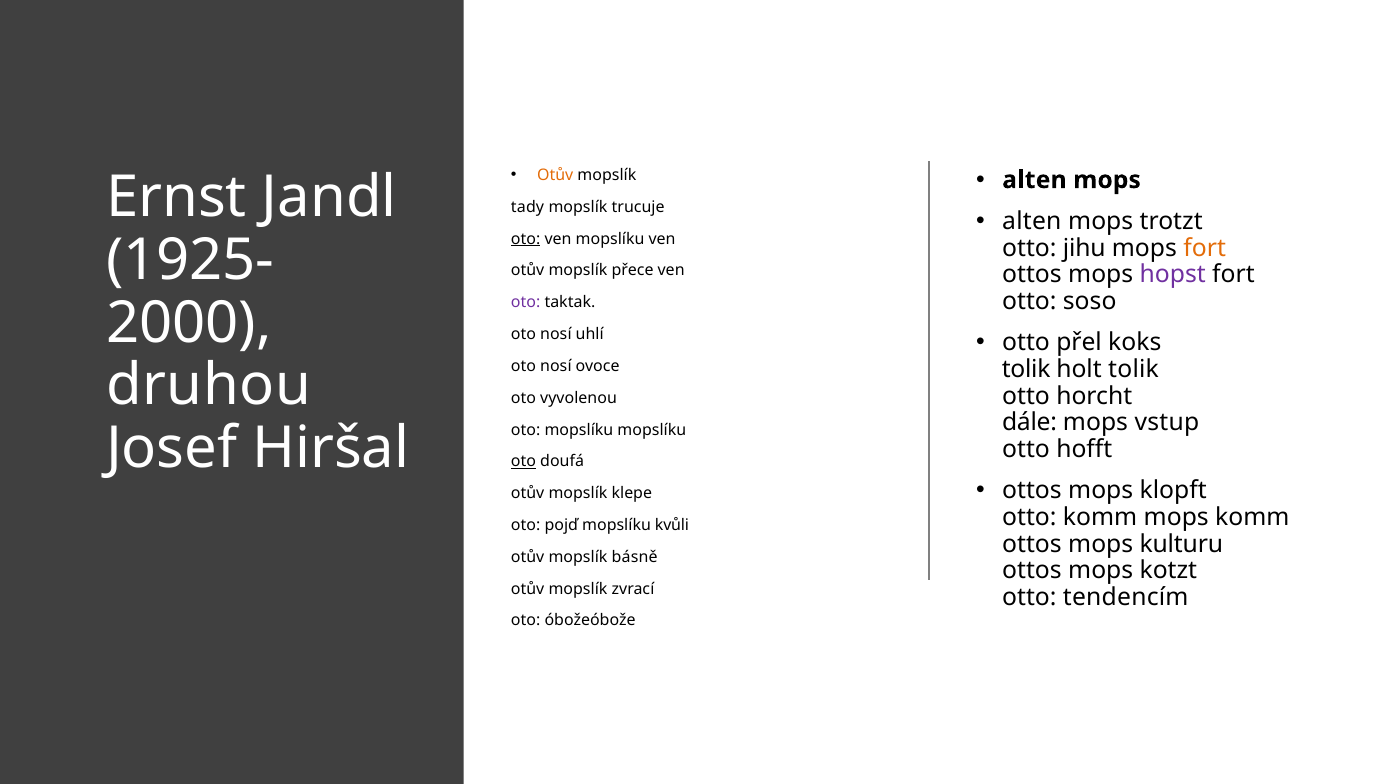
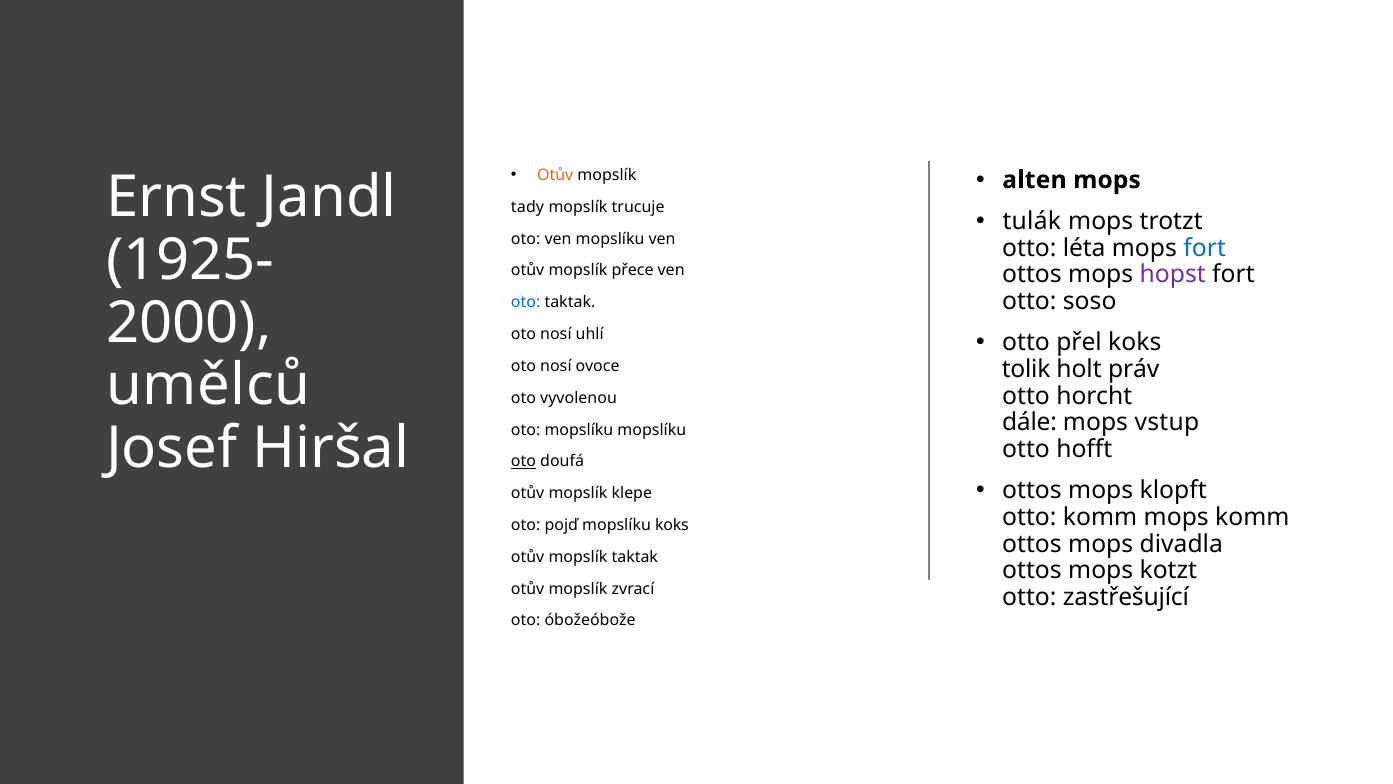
alten at (1032, 221): alten -> tulák
oto at (526, 239) underline: present -> none
jihu: jihu -> léta
fort at (1205, 248) colour: orange -> blue
oto at (526, 302) colour: purple -> blue
holt tolik: tolik -> práv
druhou: druhou -> umělců
mopslíku kvůli: kvůli -> koks
kulturu: kulturu -> divadla
mopslík básně: básně -> taktak
tendencím: tendencím -> zastřešující
